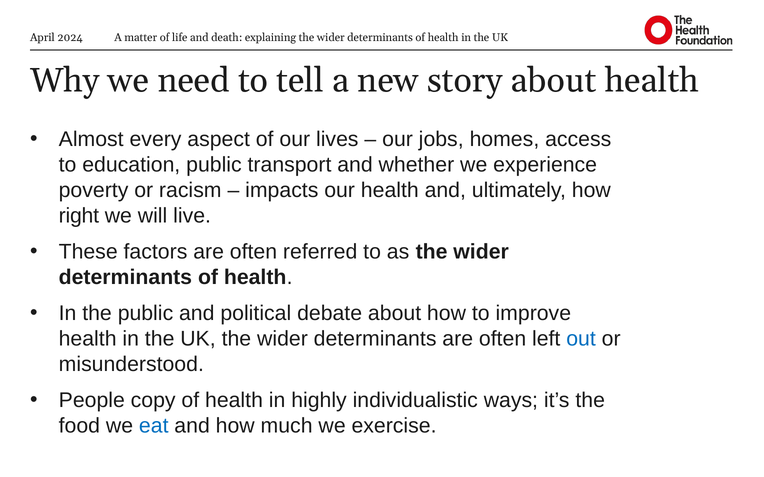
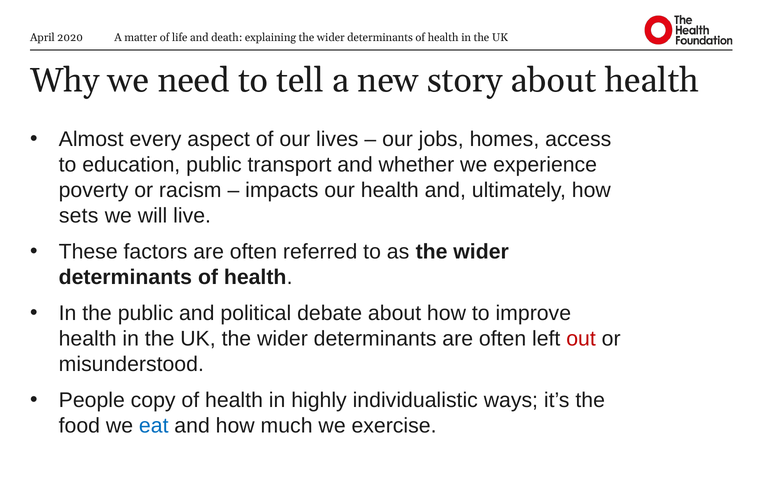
2024: 2024 -> 2020
right: right -> sets
out at (581, 339) colour: blue -> red
